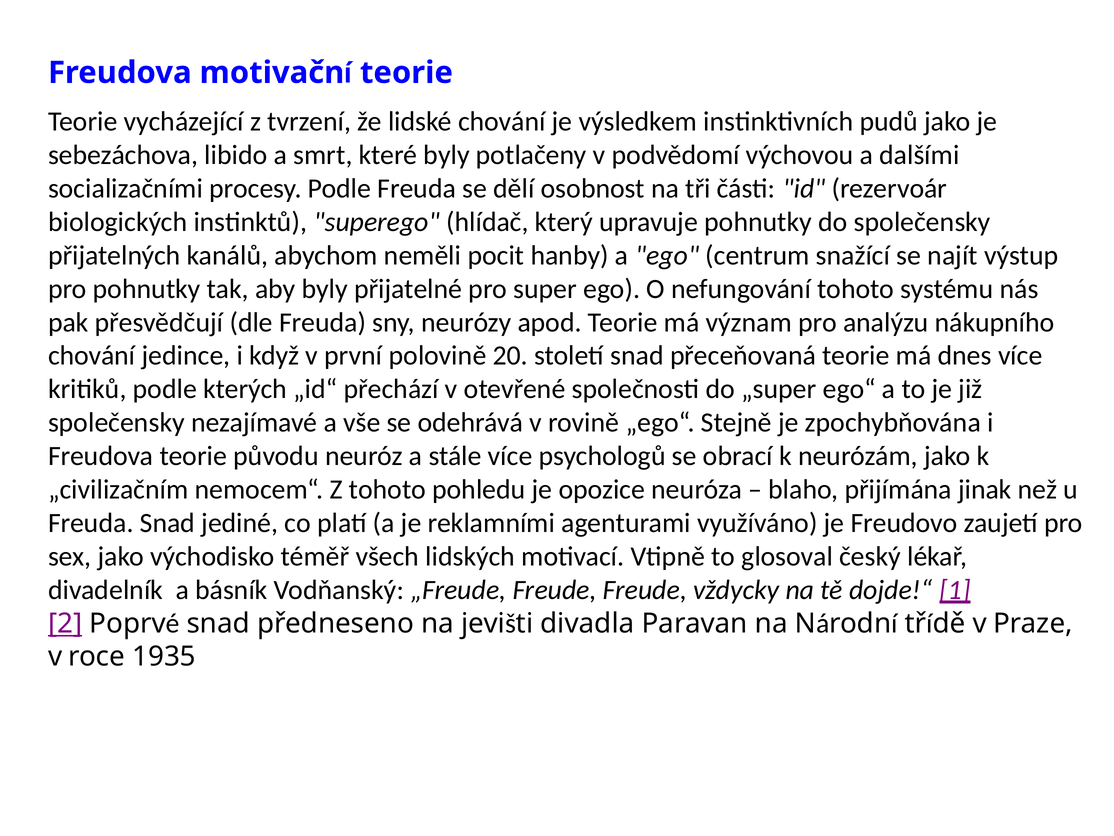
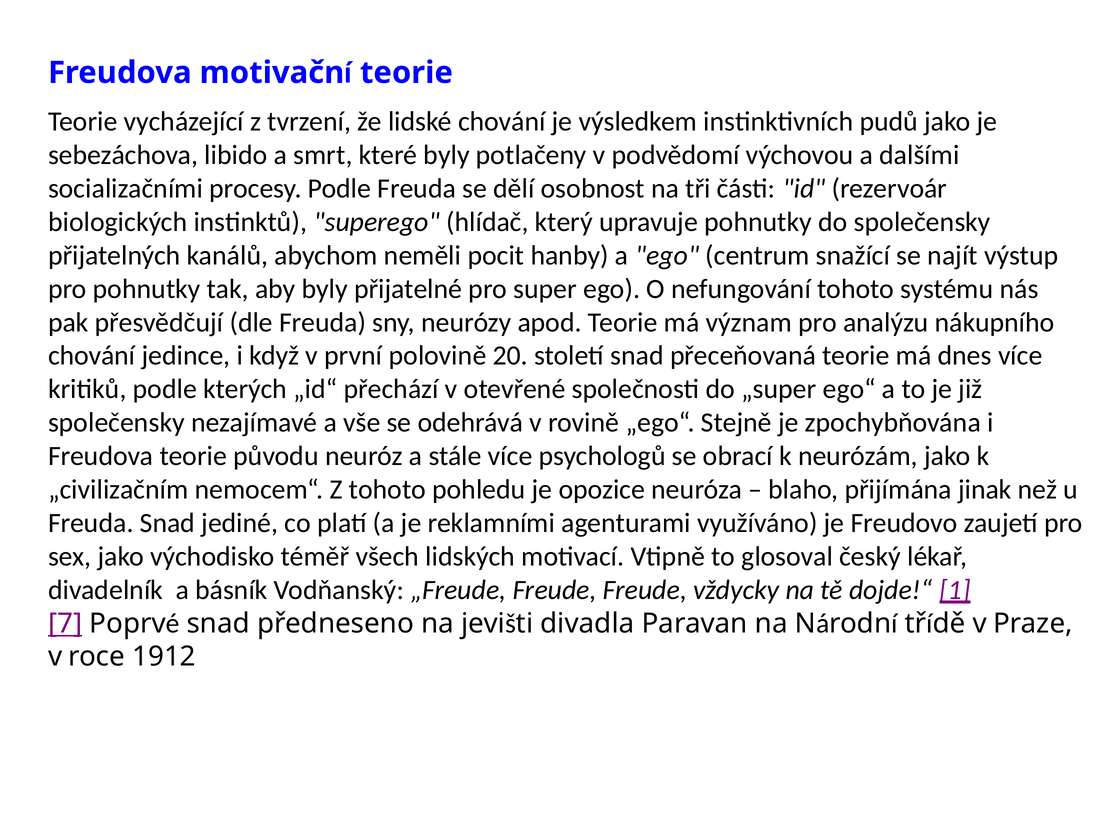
2: 2 -> 7
1935: 1935 -> 1912
